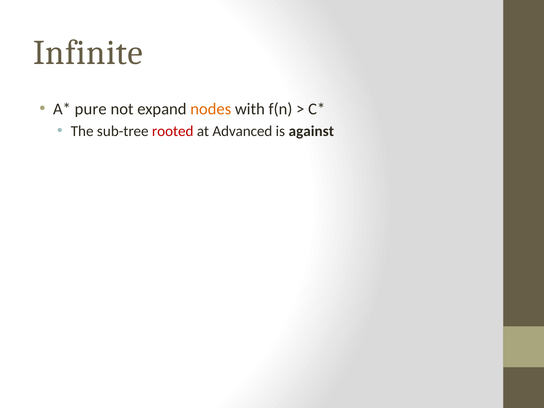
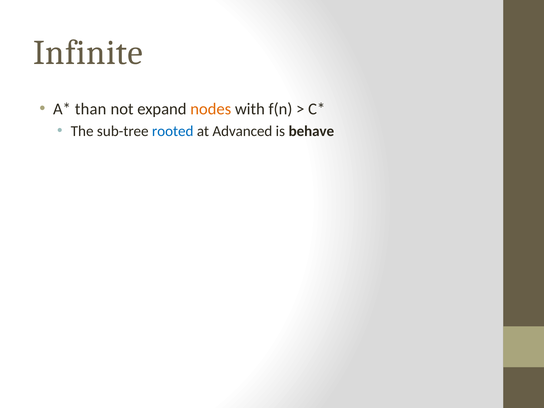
pure: pure -> than
rooted colour: red -> blue
against: against -> behave
